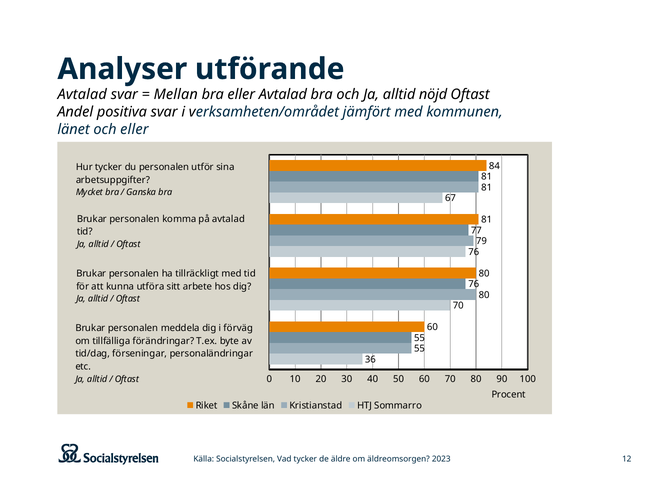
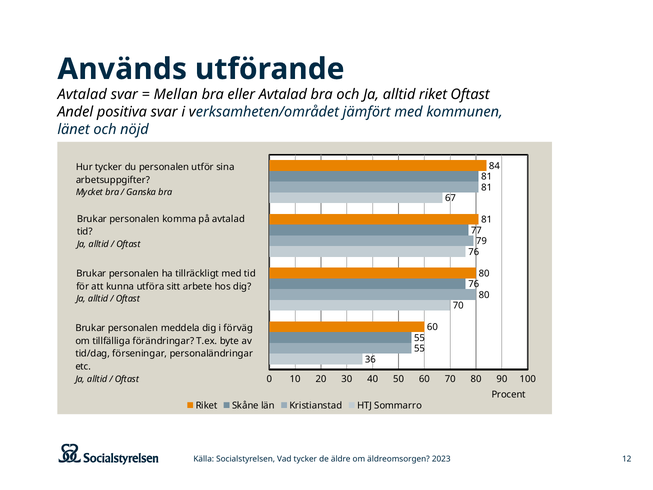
Analyser: Analyser -> Används
alltid nöjd: nöjd -> riket
och eller: eller -> nöjd
